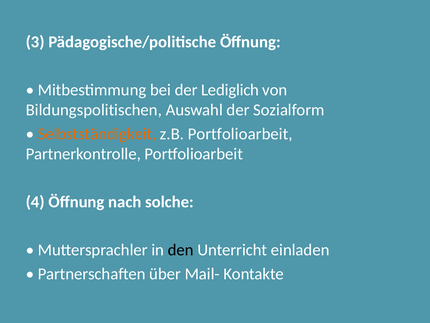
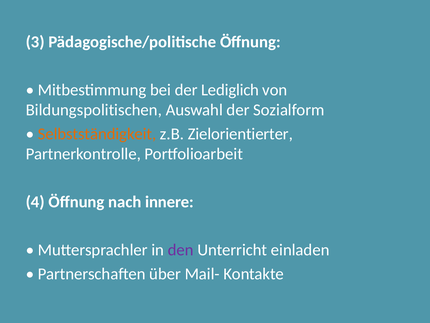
z.B Portfolioarbeit: Portfolioarbeit -> Zielorientierter
solche: solche -> innere
den colour: black -> purple
